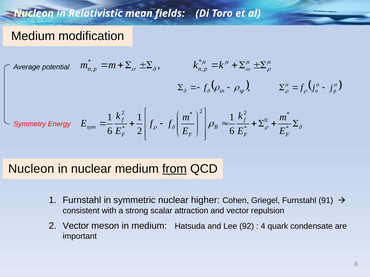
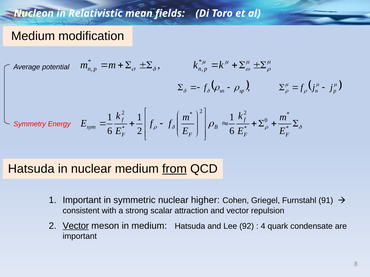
Nucleon at (31, 169): Nucleon -> Hatsuda
Furnstahl at (82, 201): Furnstahl -> Important
Vector at (76, 226) underline: none -> present
